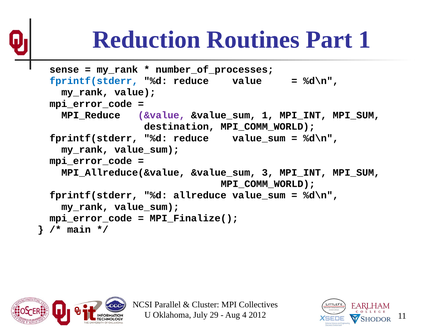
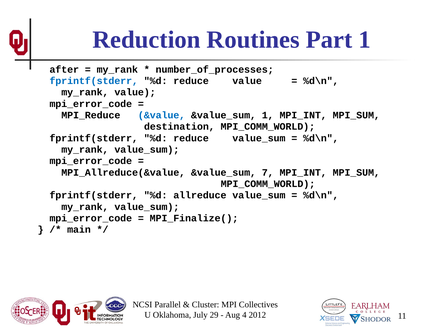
sense: sense -> after
&value colour: purple -> blue
3: 3 -> 7
